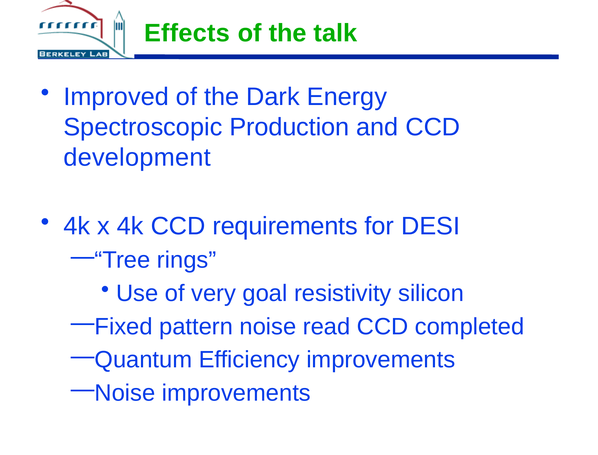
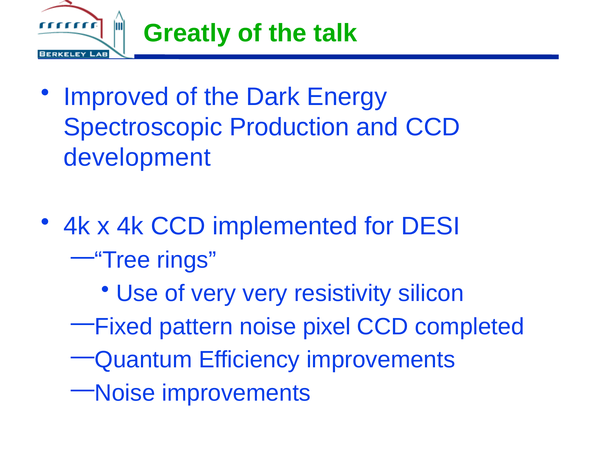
Effects: Effects -> Greatly
requirements: requirements -> implemented
very goal: goal -> very
read: read -> pixel
